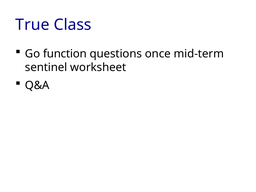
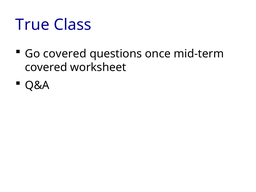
Go function: function -> covered
sentinel at (46, 67): sentinel -> covered
